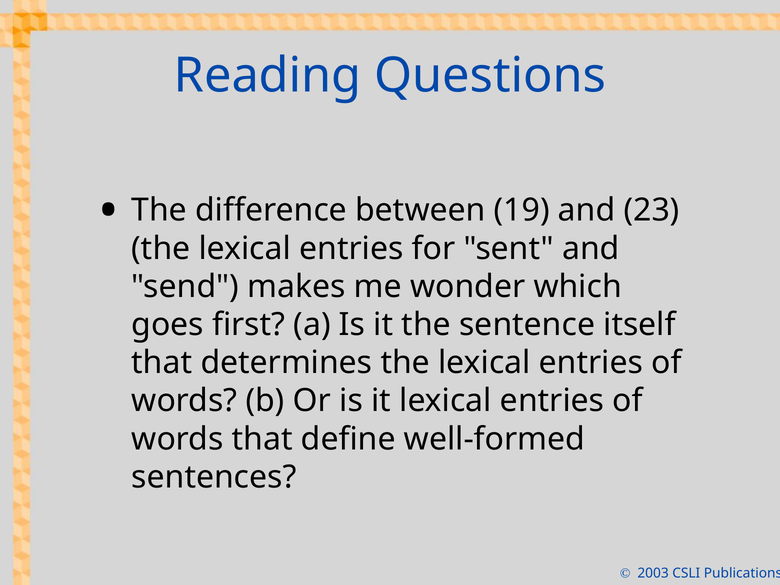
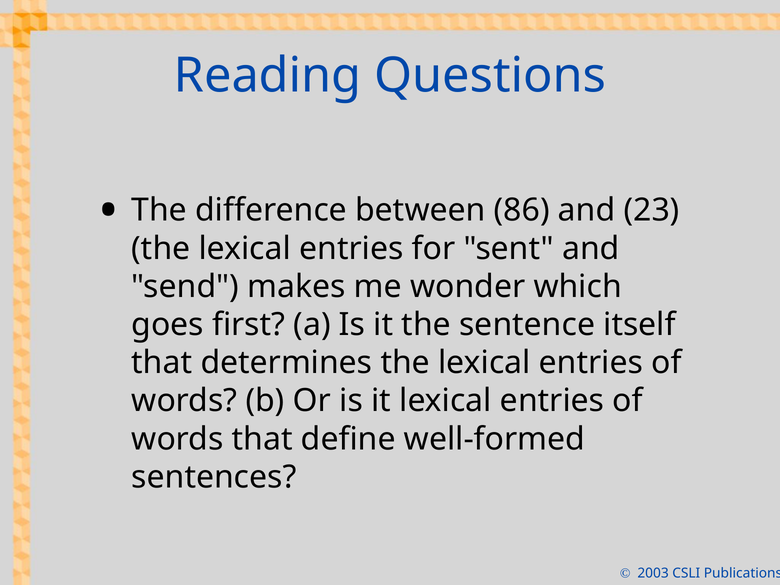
19: 19 -> 86
